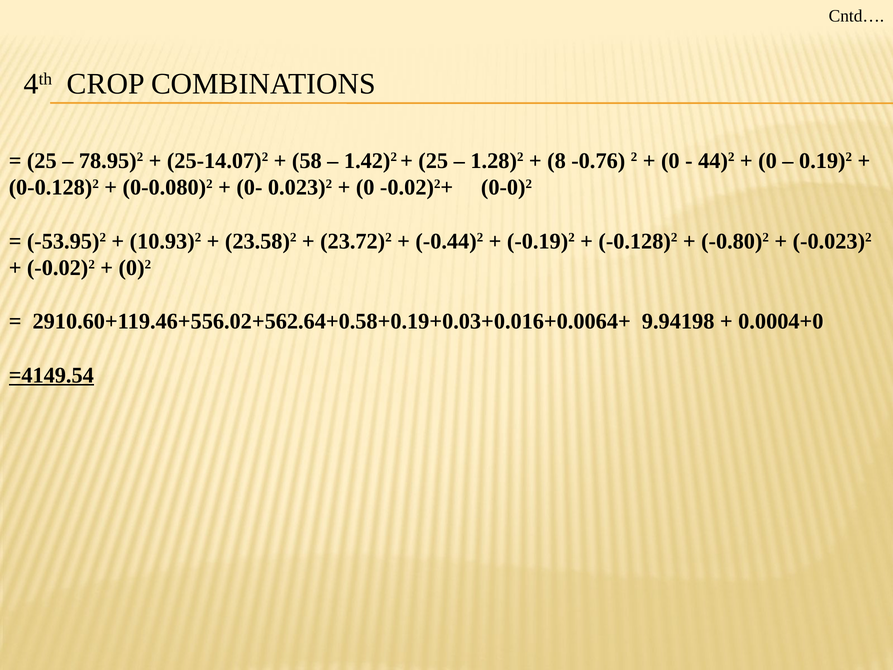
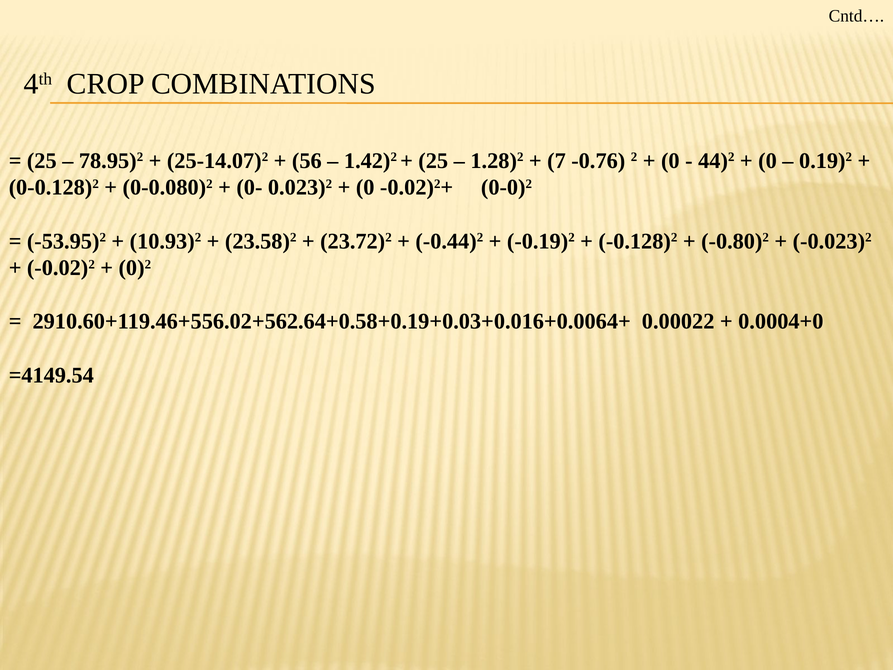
58: 58 -> 56
8: 8 -> 7
9.94198: 9.94198 -> 0.00022
=4149.54 underline: present -> none
